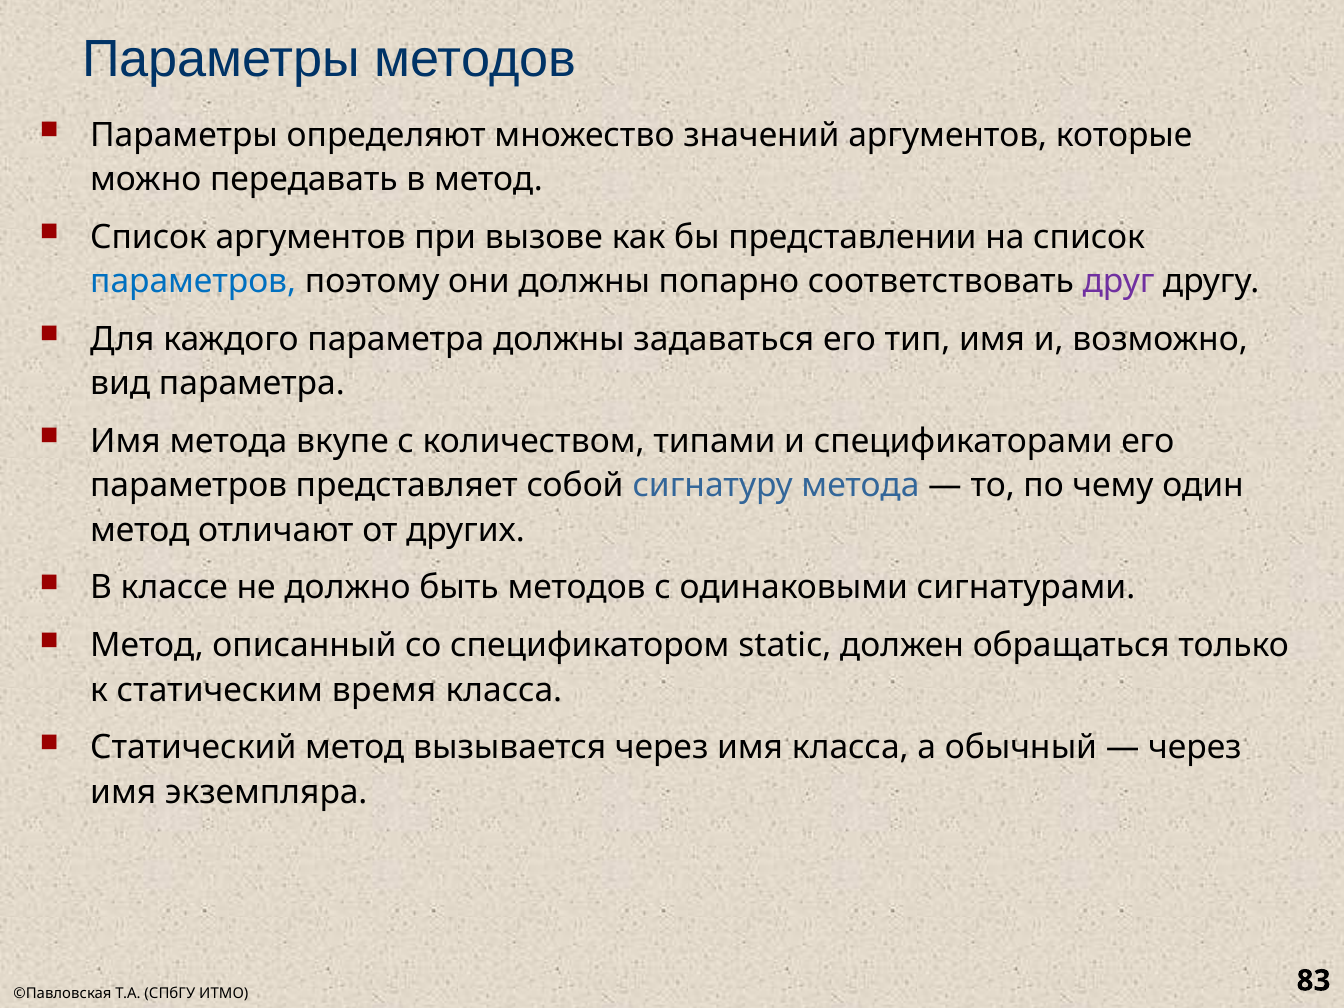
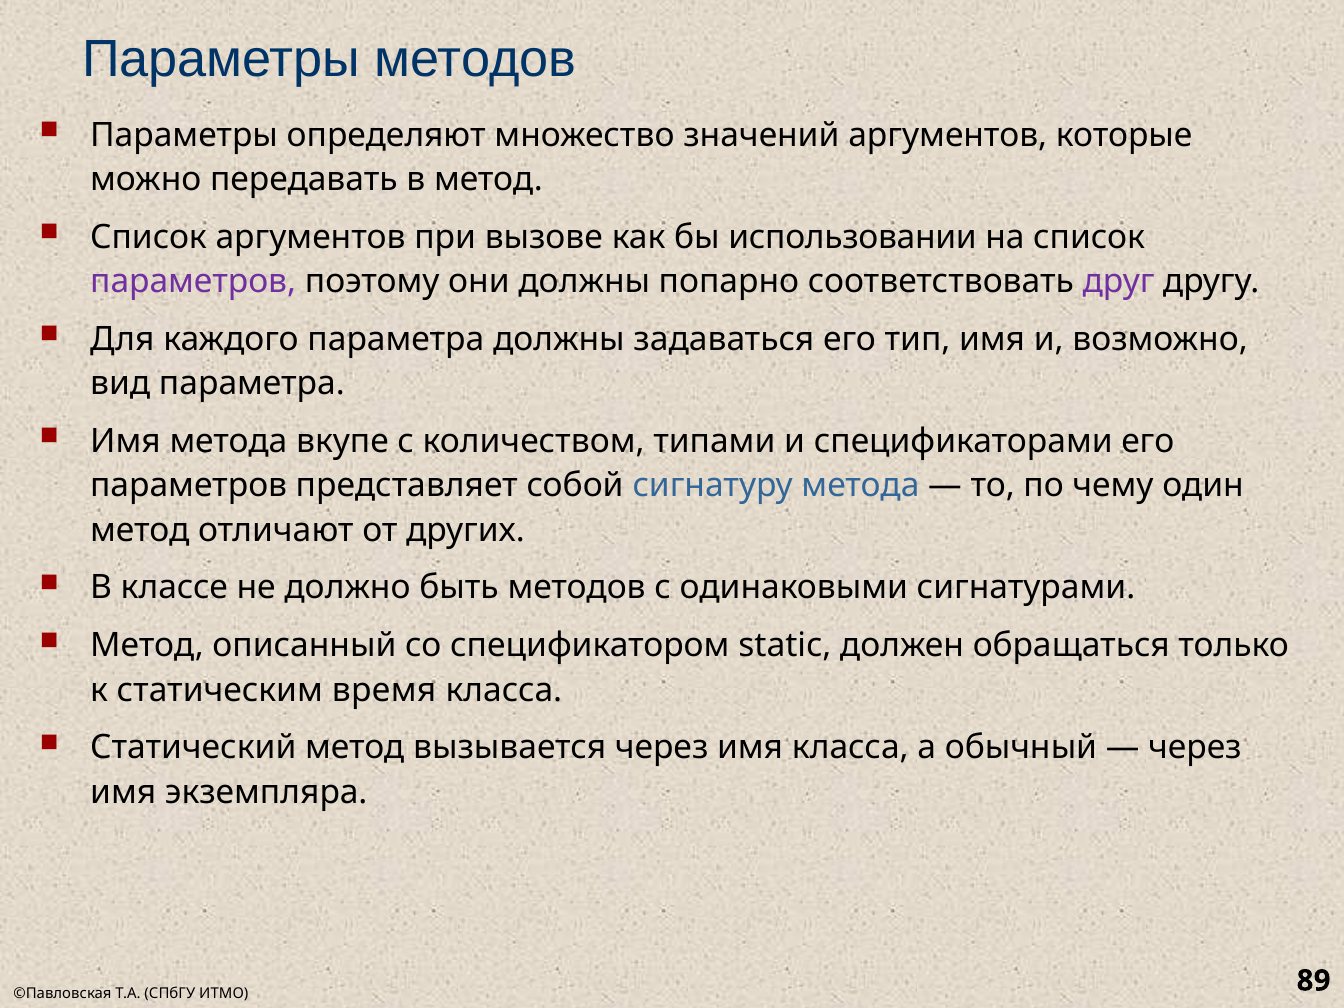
представлении: представлении -> использовании
параметров at (193, 281) colour: blue -> purple
83: 83 -> 89
